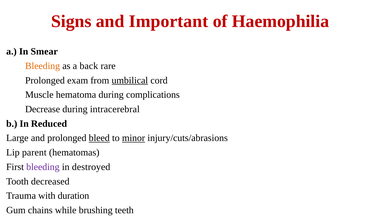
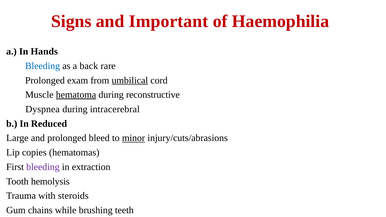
Smear: Smear -> Hands
Bleeding at (43, 66) colour: orange -> blue
hematoma underline: none -> present
complications: complications -> reconstructive
Decrease: Decrease -> Dyspnea
bleed underline: present -> none
parent: parent -> copies
destroyed: destroyed -> extraction
decreased: decreased -> hemolysis
duration: duration -> steroids
